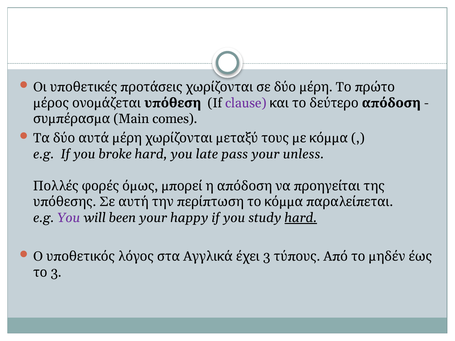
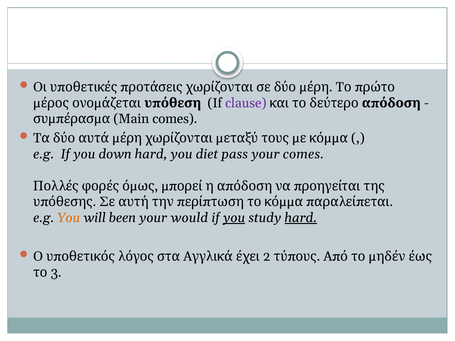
broke: broke -> down
late: late -> diet
your unless: unless -> comes
You at (69, 218) colour: purple -> orange
happy: happy -> would
you at (234, 218) underline: none -> present
3 at (267, 257): 3 -> 2
